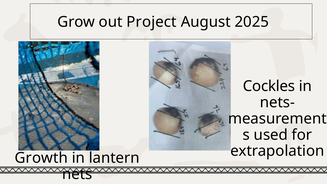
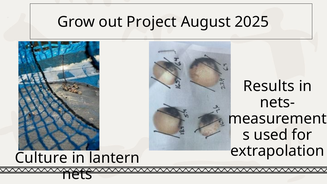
Cockles: Cockles -> Results
Growth: Growth -> Culture
